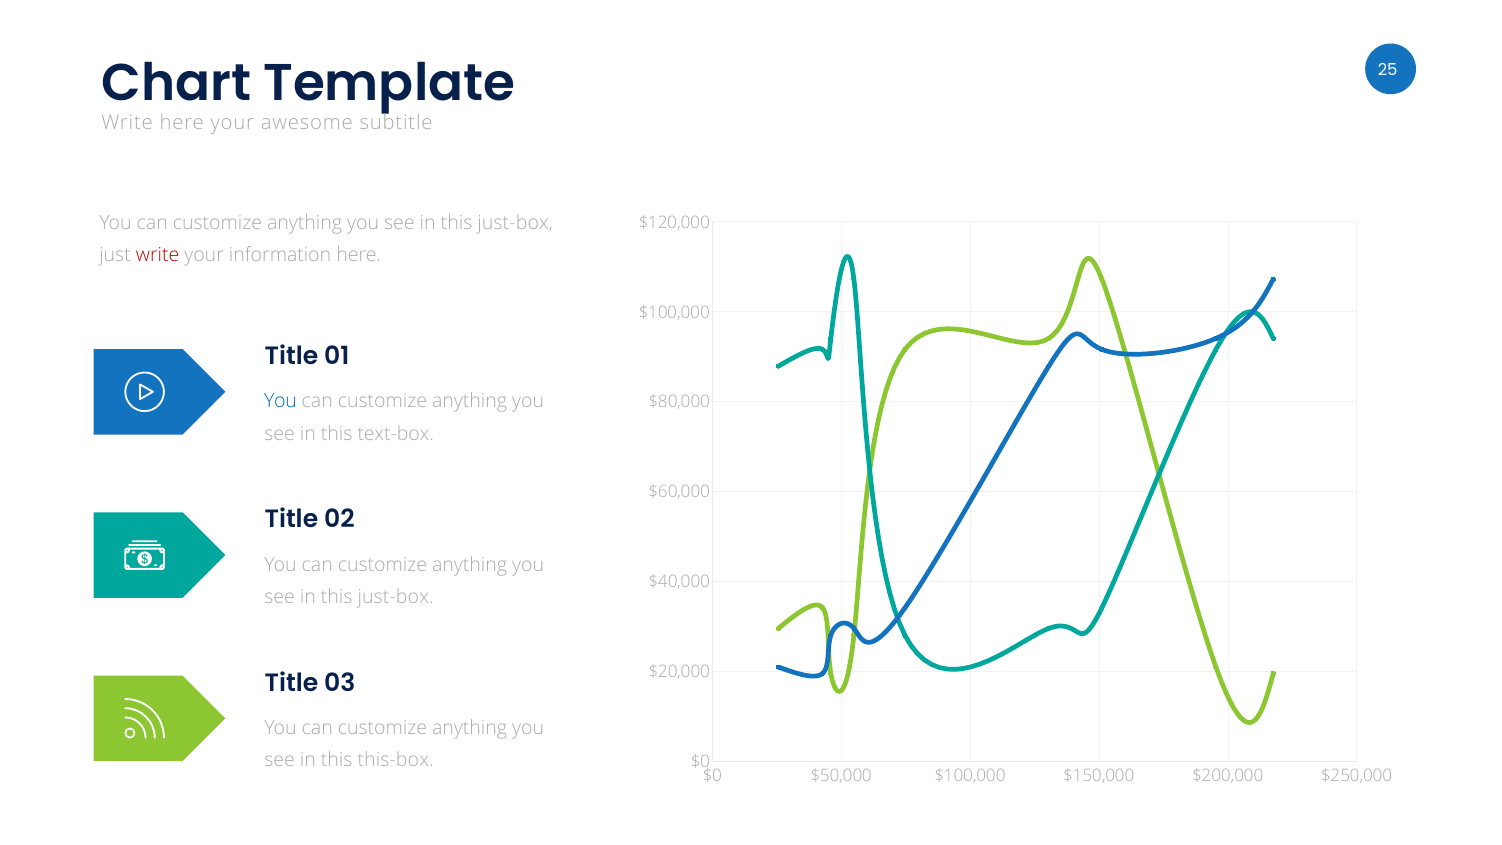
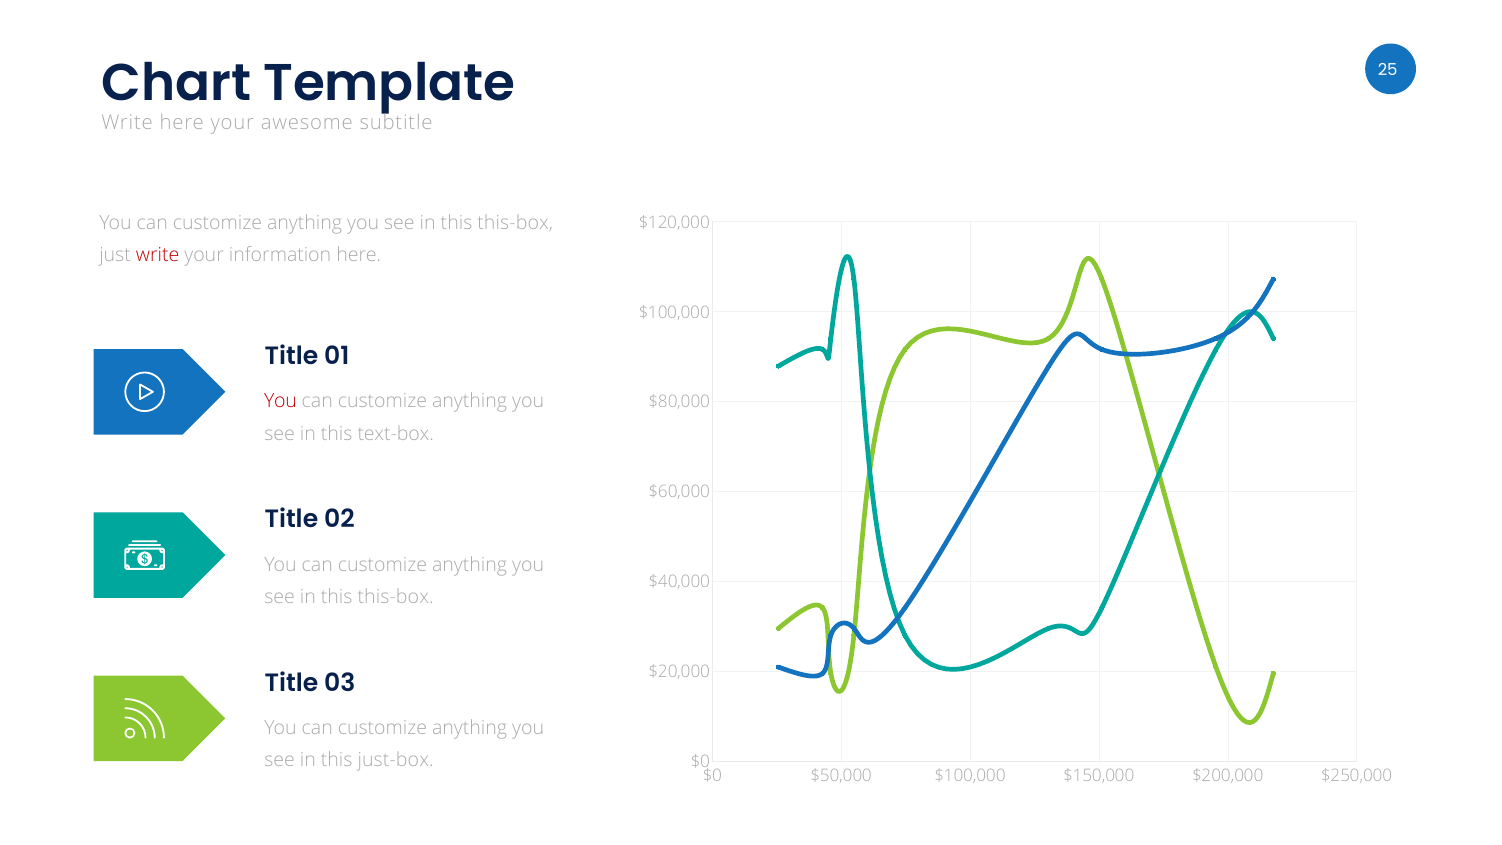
just-box at (515, 223): just-box -> this-box
You at (281, 402) colour: blue -> red
just-box at (396, 597): just-box -> this-box
this-box: this-box -> just-box
